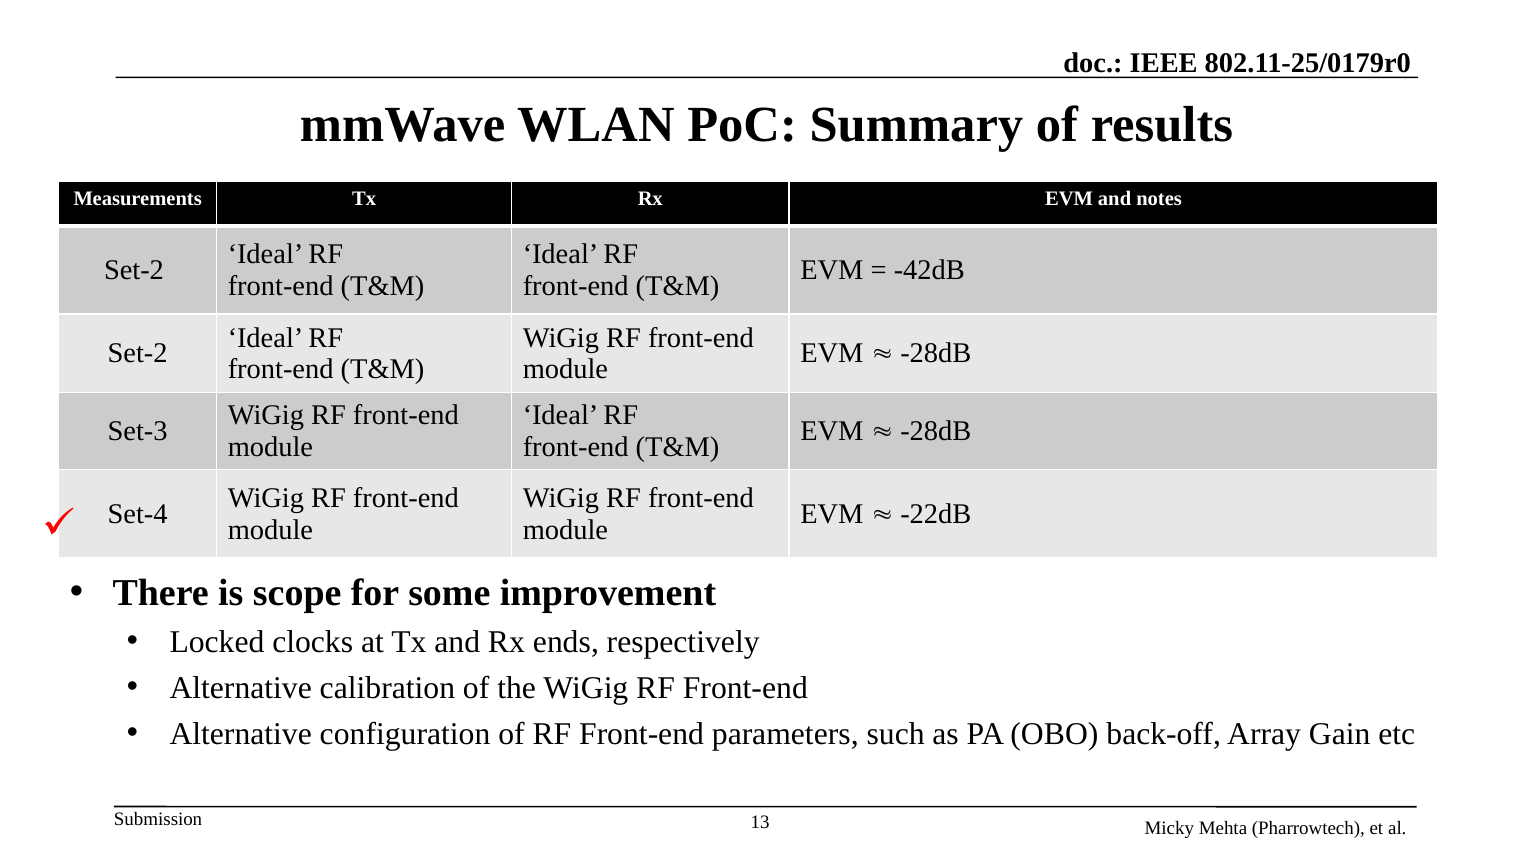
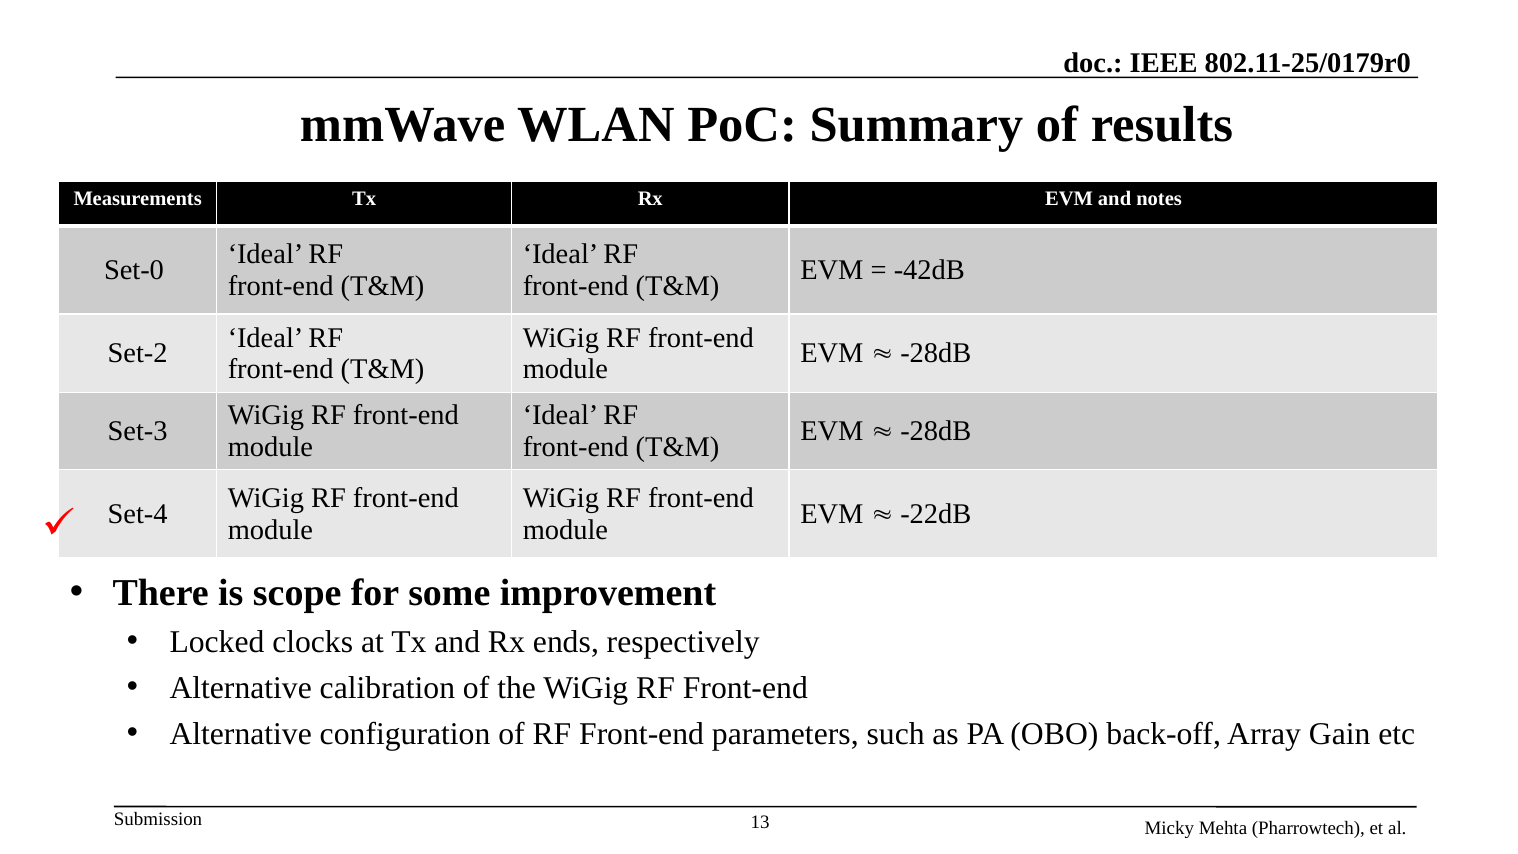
Set-2 at (134, 270): Set-2 -> Set-0
